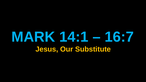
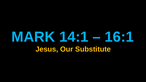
16:7: 16:7 -> 16:1
